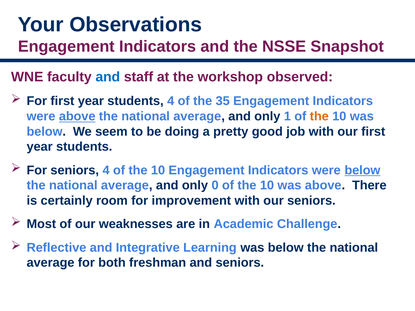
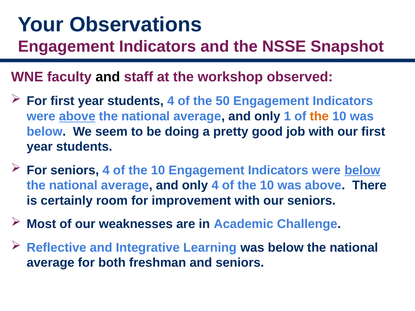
and at (108, 77) colour: blue -> black
35: 35 -> 50
only 0: 0 -> 4
